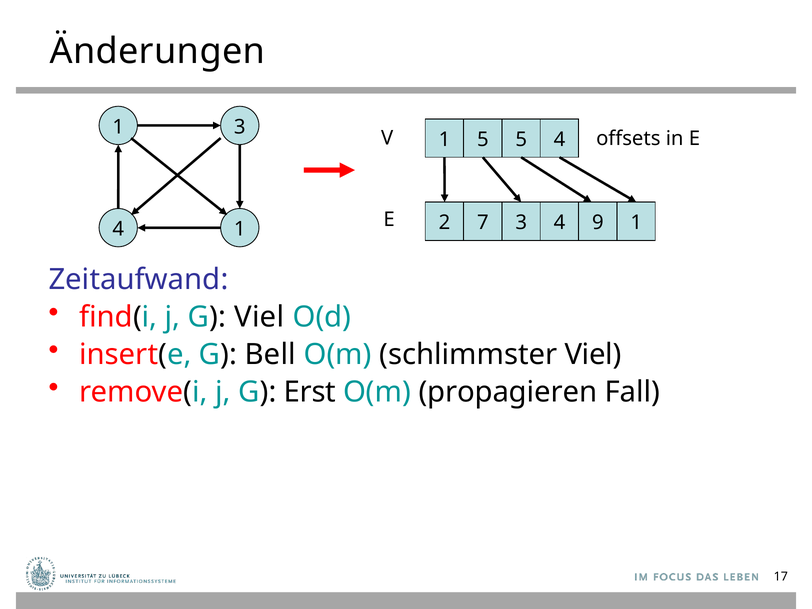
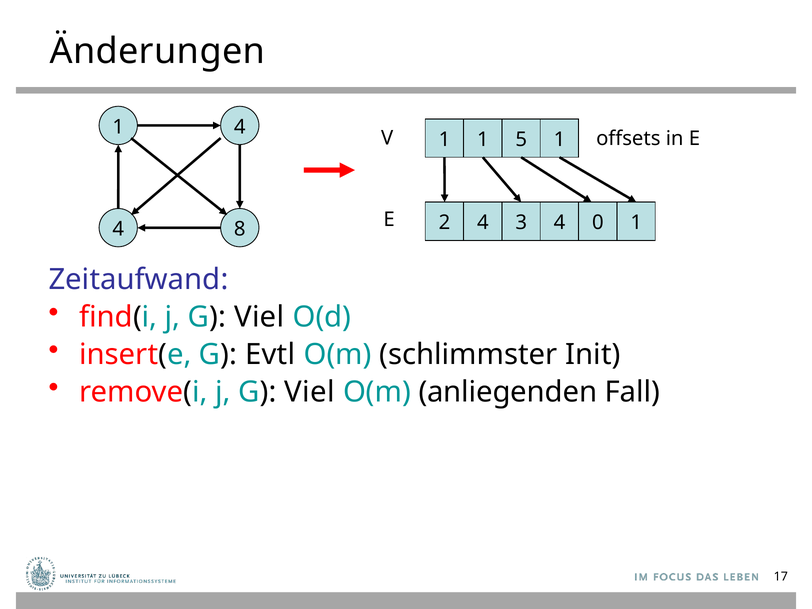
1 3: 3 -> 4
1 5: 5 -> 1
5 4: 4 -> 1
2 7: 7 -> 4
9: 9 -> 0
4 1: 1 -> 8
Bell: Bell -> Evtl
schlimmster Viel: Viel -> Init
remove(i j G Erst: Erst -> Viel
propagieren: propagieren -> anliegenden
